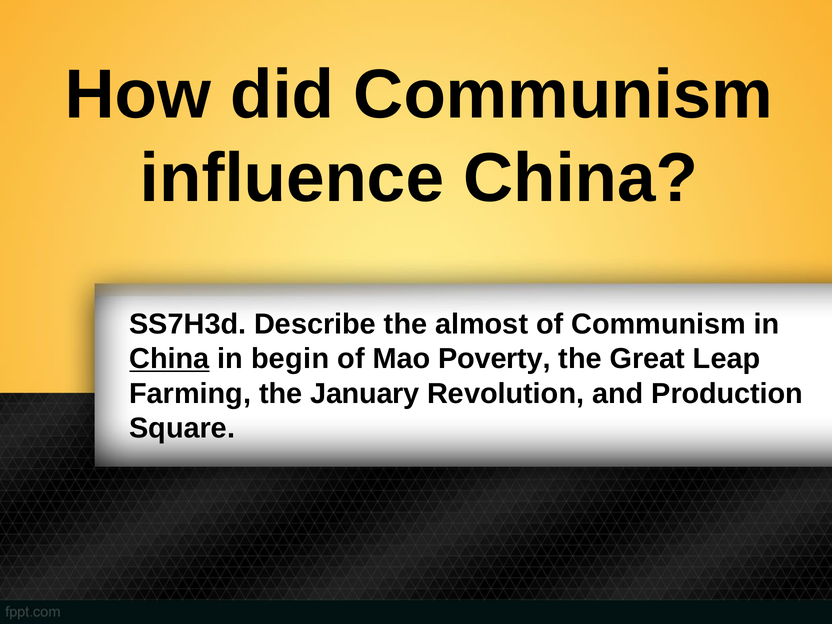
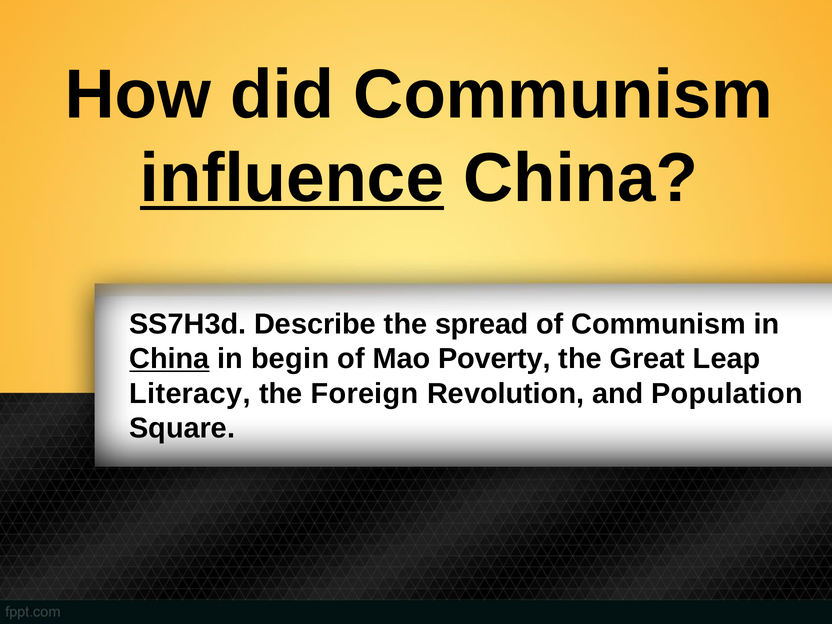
influence underline: none -> present
almost: almost -> spread
Farming: Farming -> Literacy
January: January -> Foreign
Production: Production -> Population
